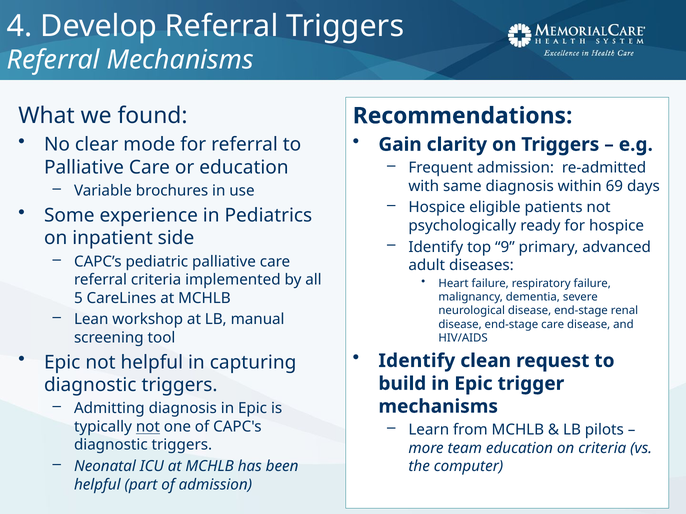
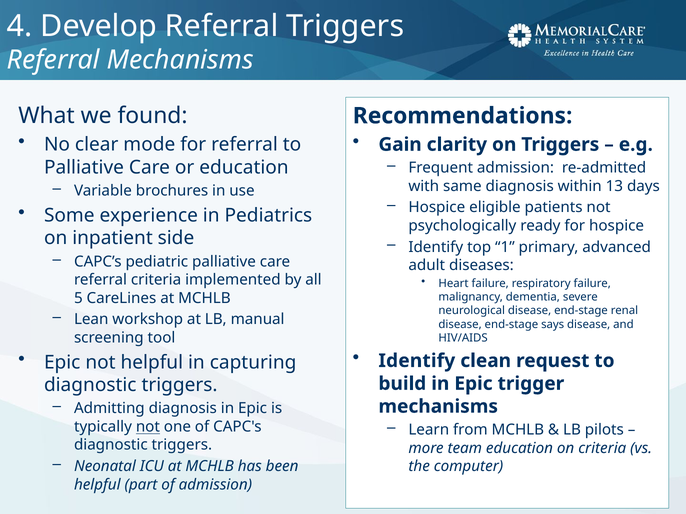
69: 69 -> 13
9: 9 -> 1
end-stage care: care -> says
